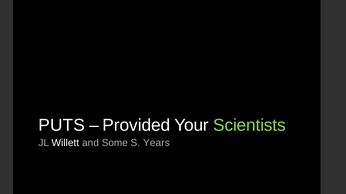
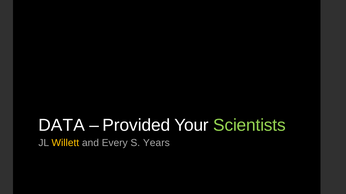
PUTS: PUTS -> DATA
Willett colour: white -> yellow
Some: Some -> Every
